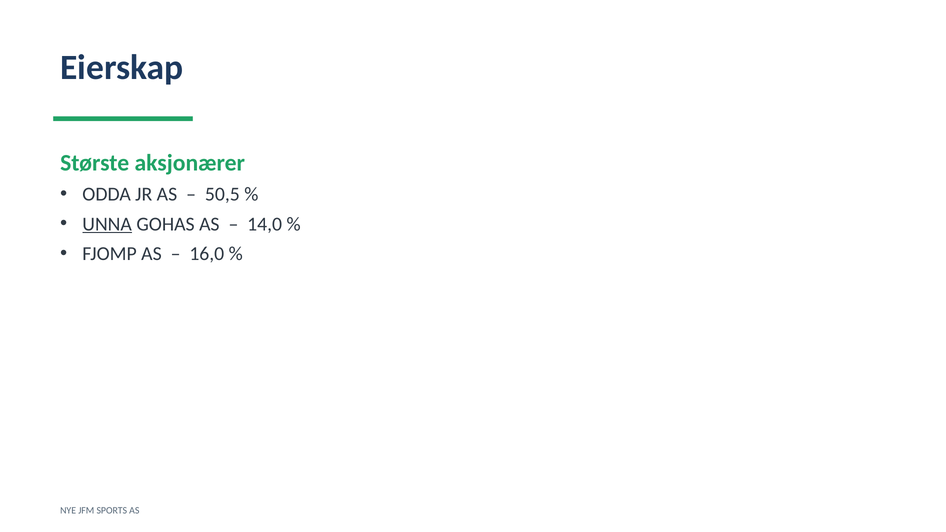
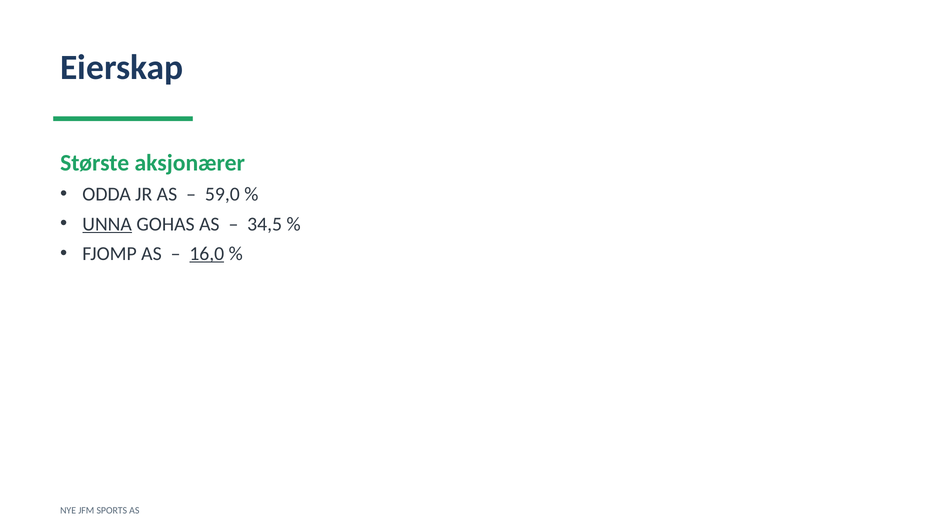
50,5: 50,5 -> 59,0
14,0: 14,0 -> 34,5
16,0 underline: none -> present
